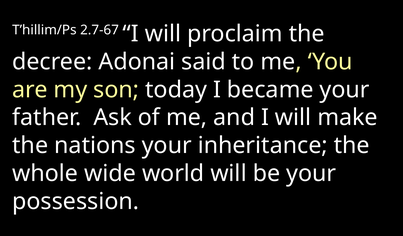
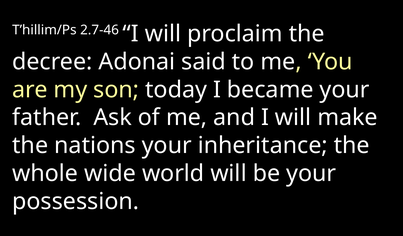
2.7-67: 2.7-67 -> 2.7-46
